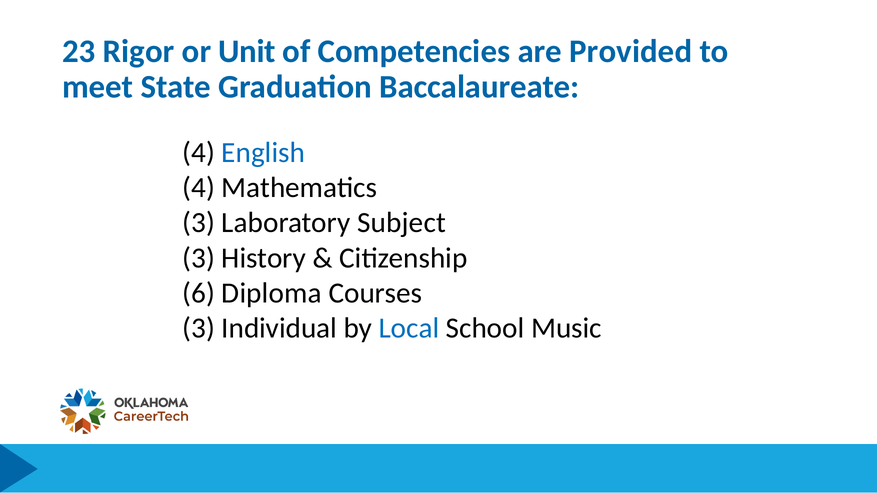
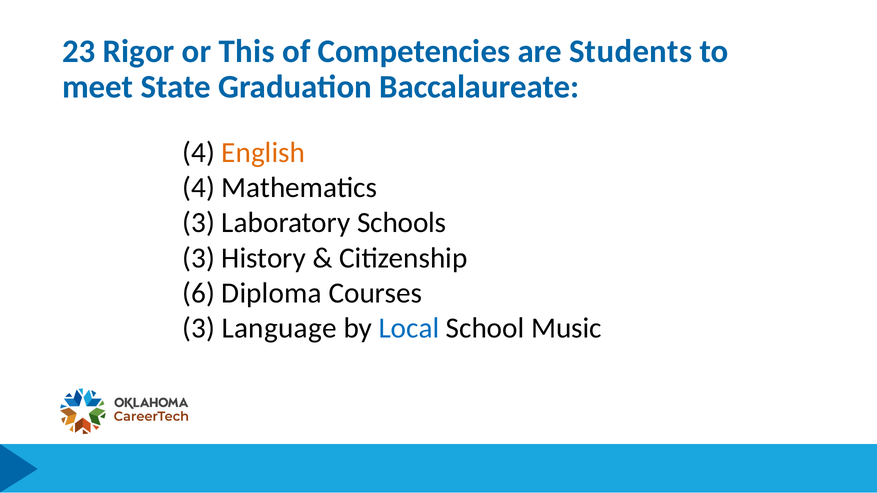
Unit: Unit -> This
Provided: Provided -> Students
English colour: blue -> orange
Subject: Subject -> Schools
Individual: Individual -> Language
